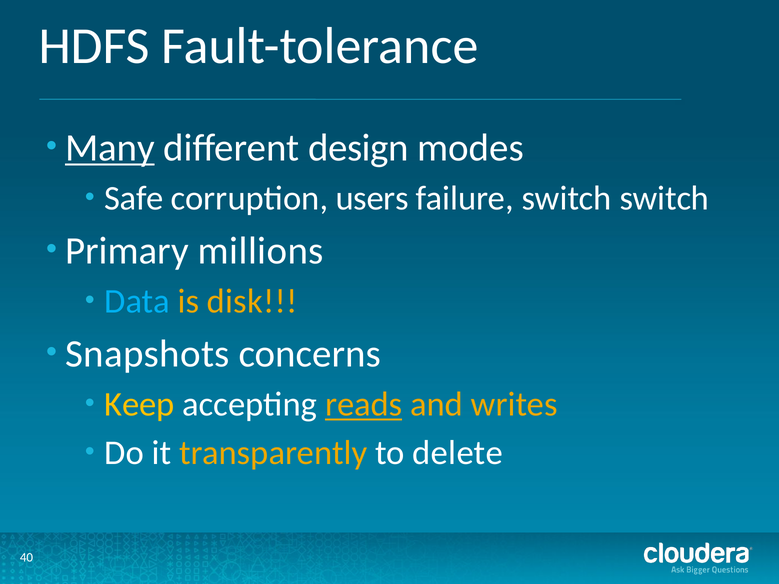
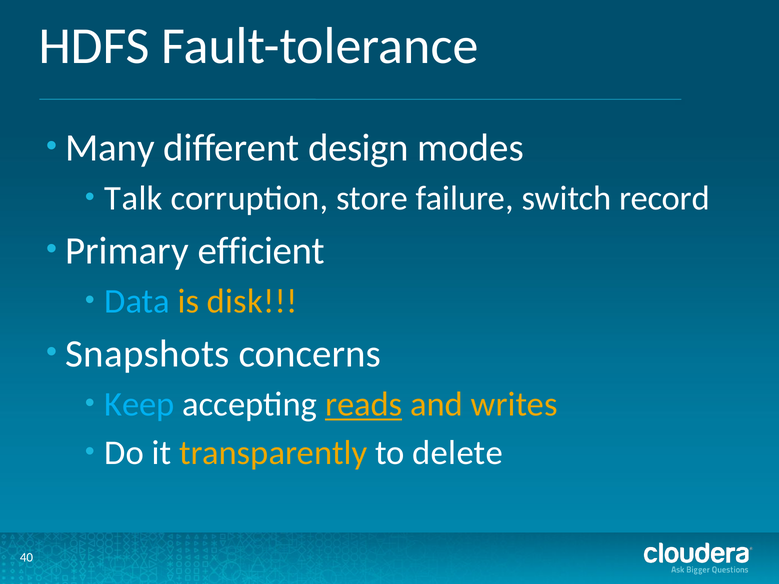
Many underline: present -> none
Safe: Safe -> Talk
users: users -> store
switch switch: switch -> record
millions: millions -> efficient
Keep colour: yellow -> light blue
